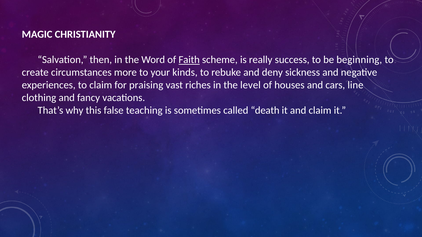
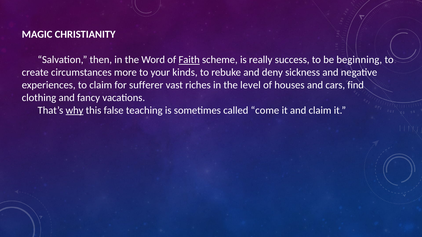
praising: praising -> sufferer
line: line -> find
why underline: none -> present
death: death -> come
